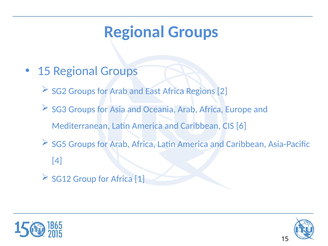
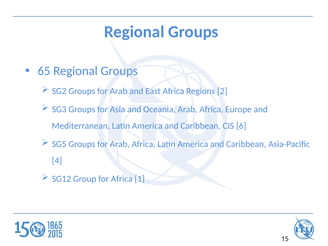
15 at (44, 71): 15 -> 65
